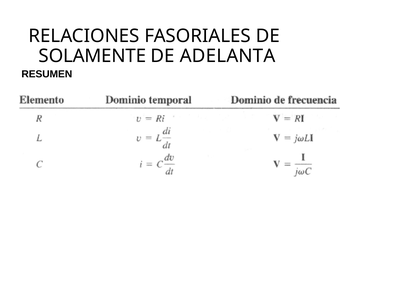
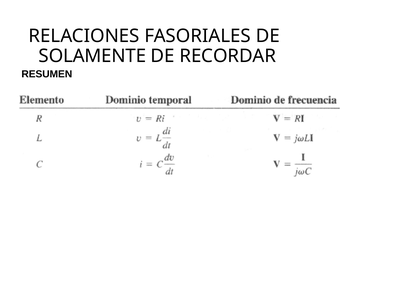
ADELANTA: ADELANTA -> RECORDAR
